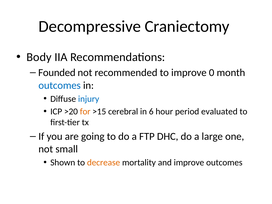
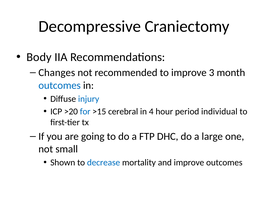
Founded: Founded -> Changes
0: 0 -> 3
for colour: orange -> blue
6: 6 -> 4
evaluated: evaluated -> individual
decrease colour: orange -> blue
